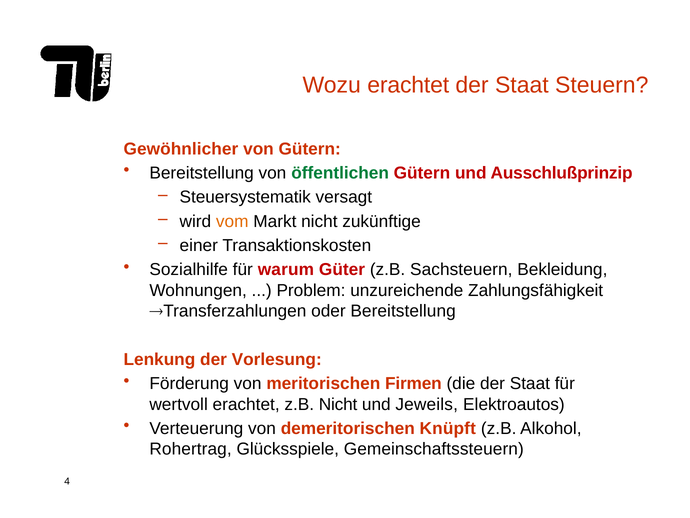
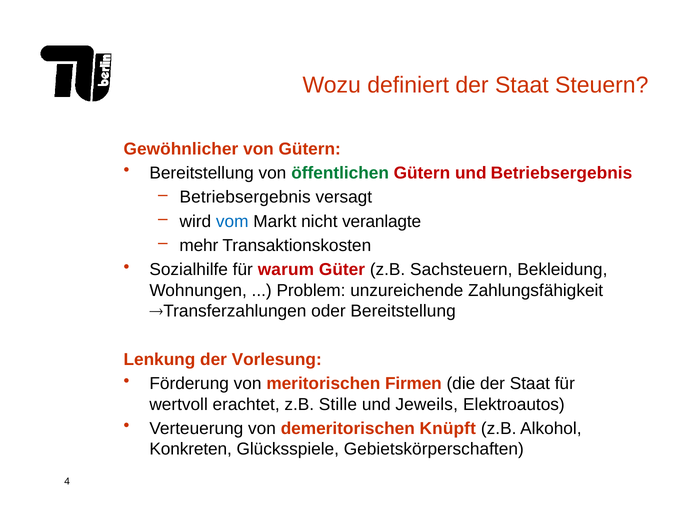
Wozu erachtet: erachtet -> definiert
und Ausschlußprinzip: Ausschlußprinzip -> Betriebsergebnis
Steuersystematik at (245, 197): Steuersystematik -> Betriebsergebnis
vom colour: orange -> blue
zukünftige: zukünftige -> veranlagte
einer: einer -> mehr
z.B Nicht: Nicht -> Stille
Rohertrag: Rohertrag -> Konkreten
Gemeinschaftssteuern: Gemeinschaftssteuern -> Gebietskörperschaften
